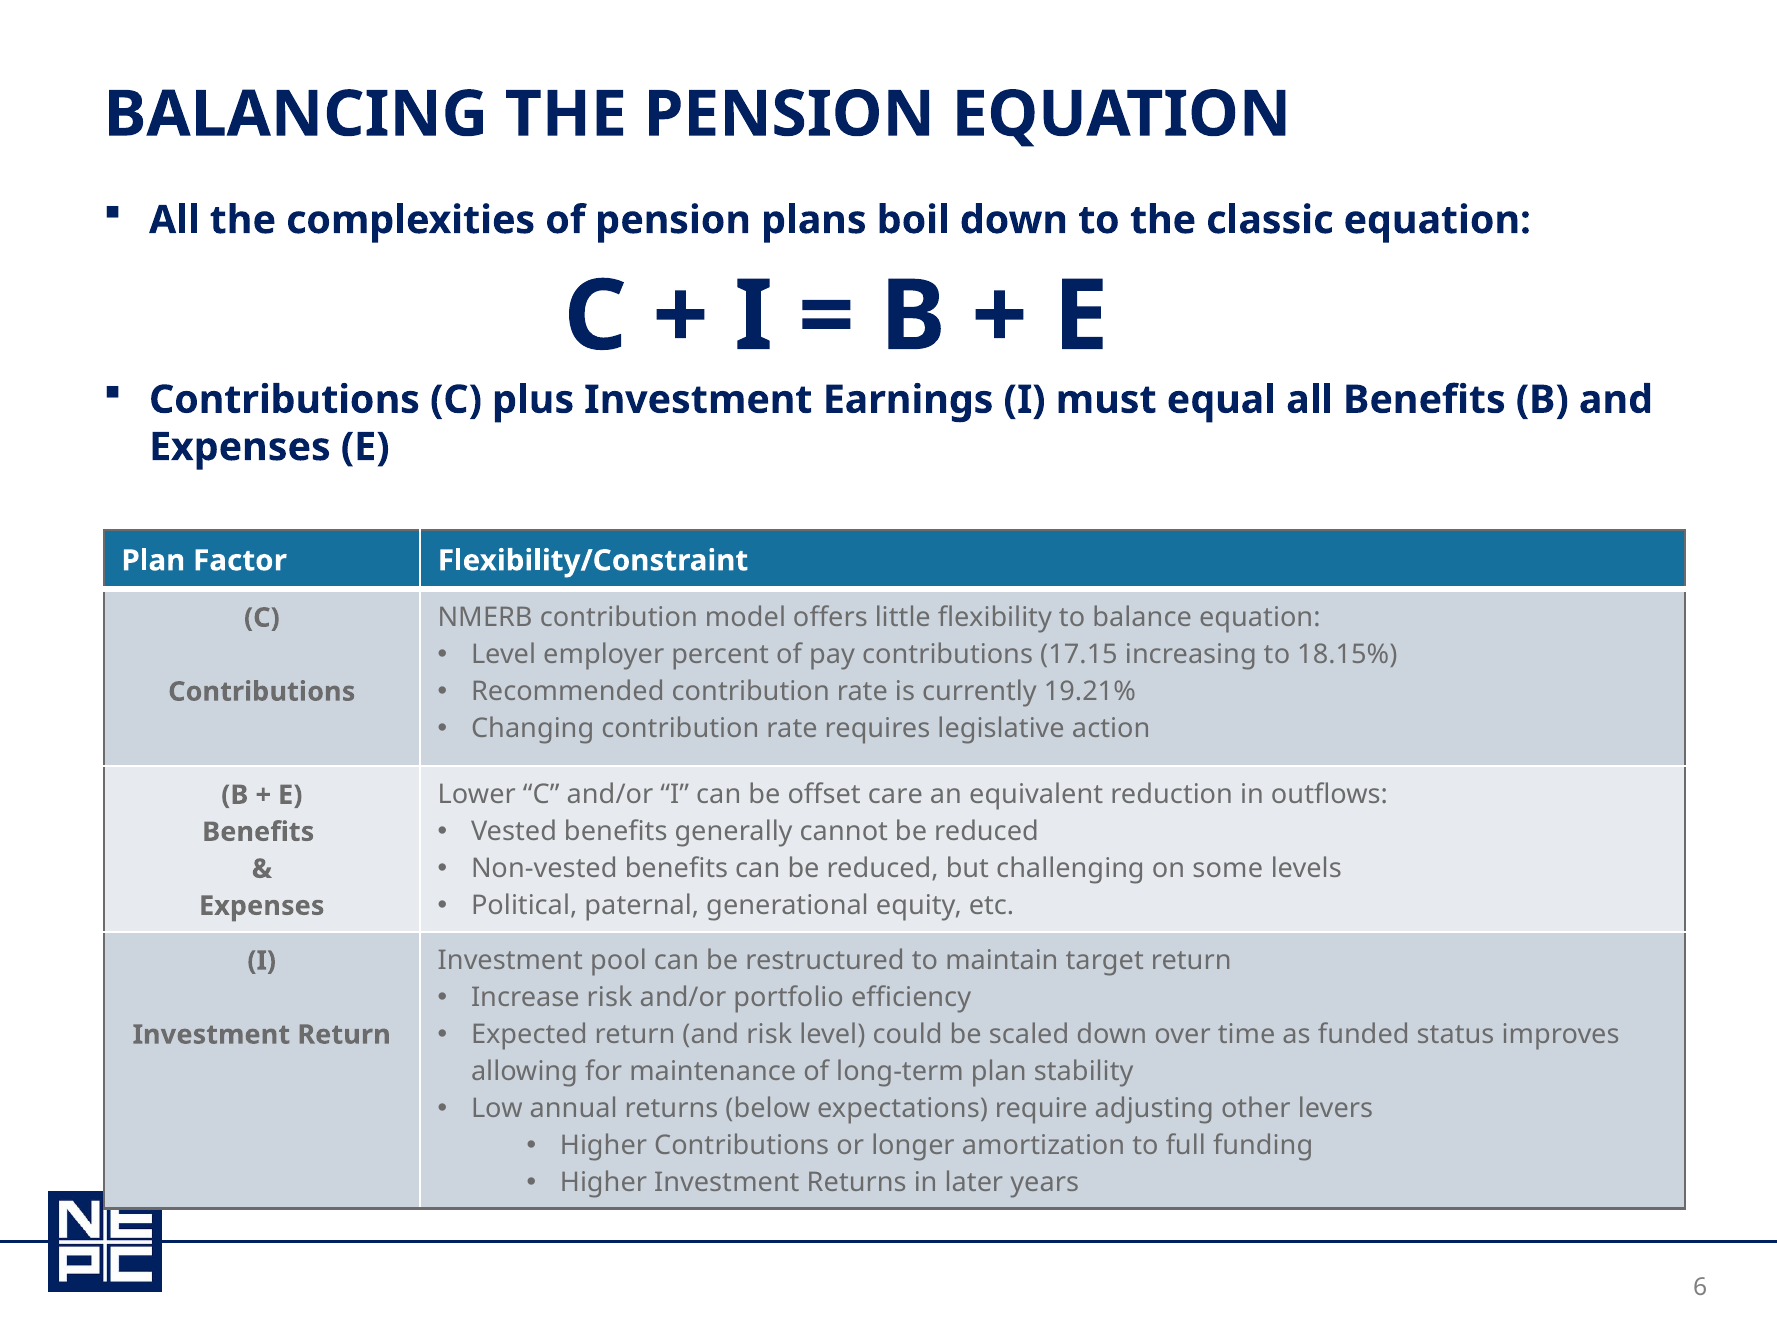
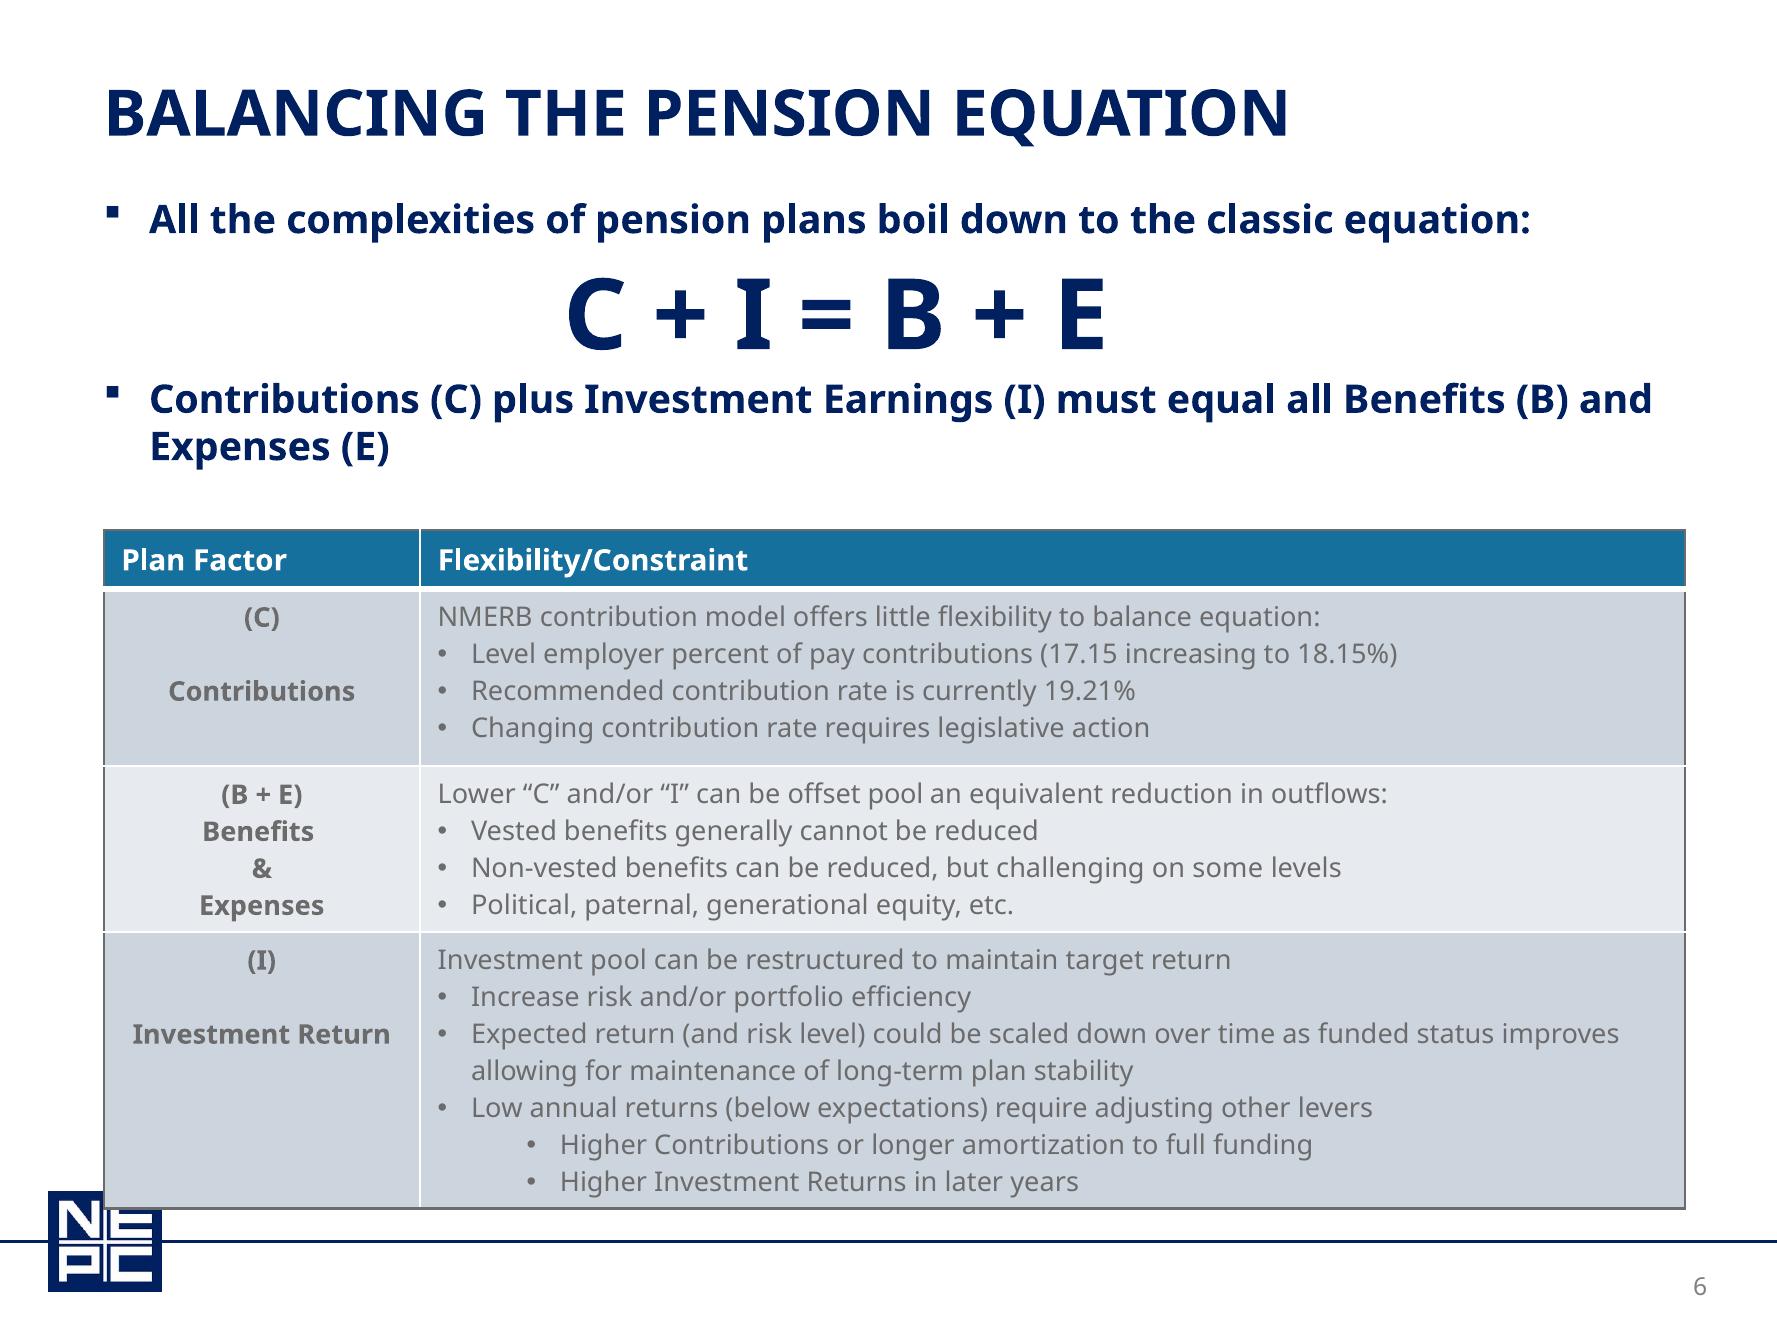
offset care: care -> pool
